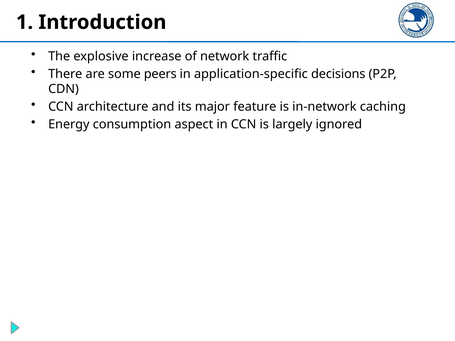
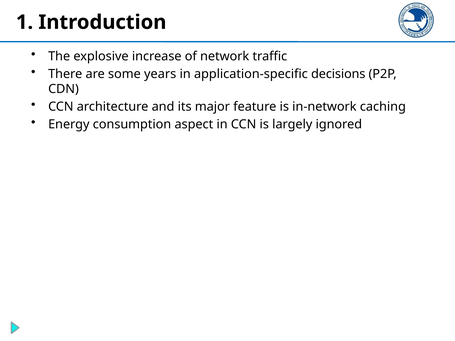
peers: peers -> years
